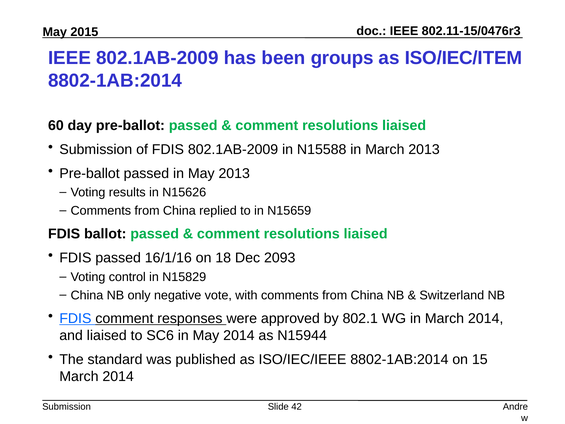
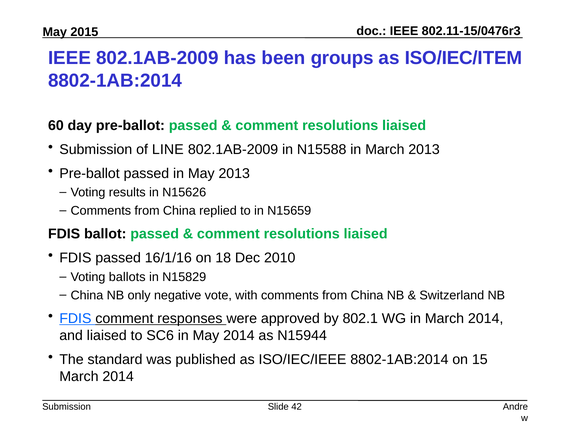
of FDIS: FDIS -> LINE
2093: 2093 -> 2010
control: control -> ballots
